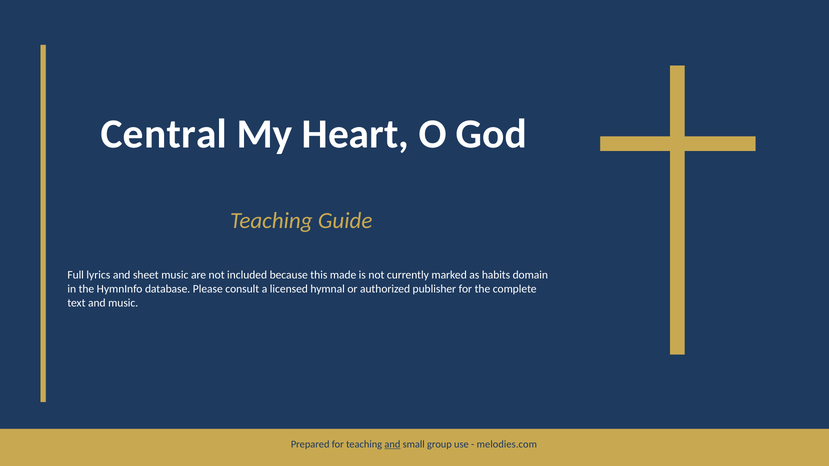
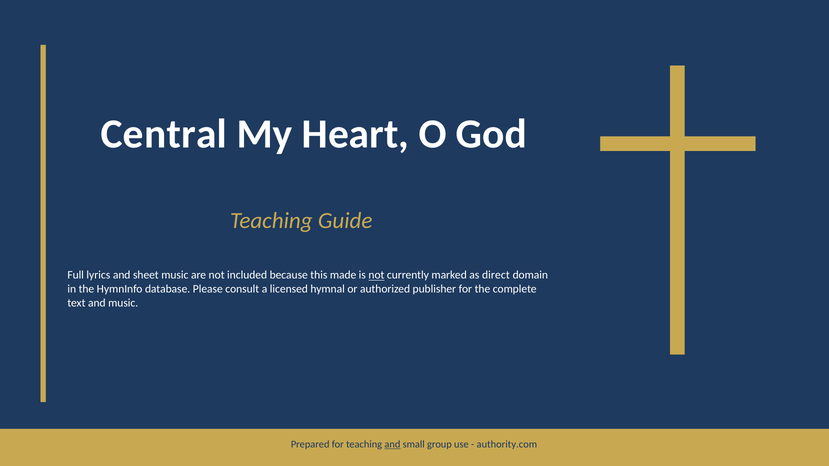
not at (376, 275) underline: none -> present
habits: habits -> direct
melodies.com: melodies.com -> authority.com
